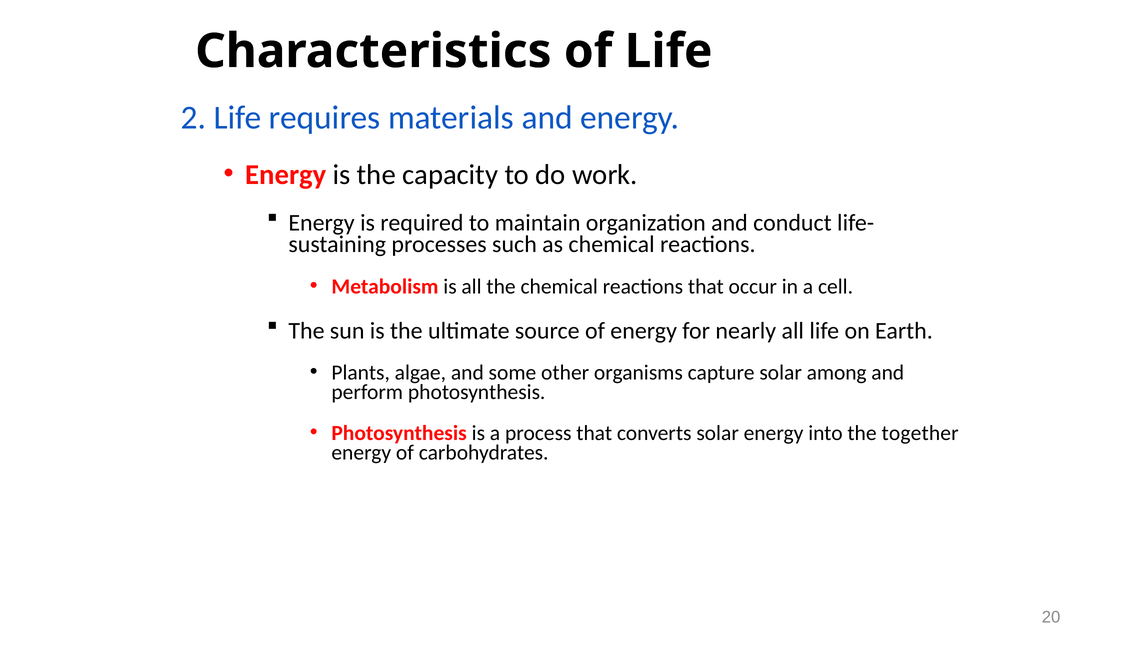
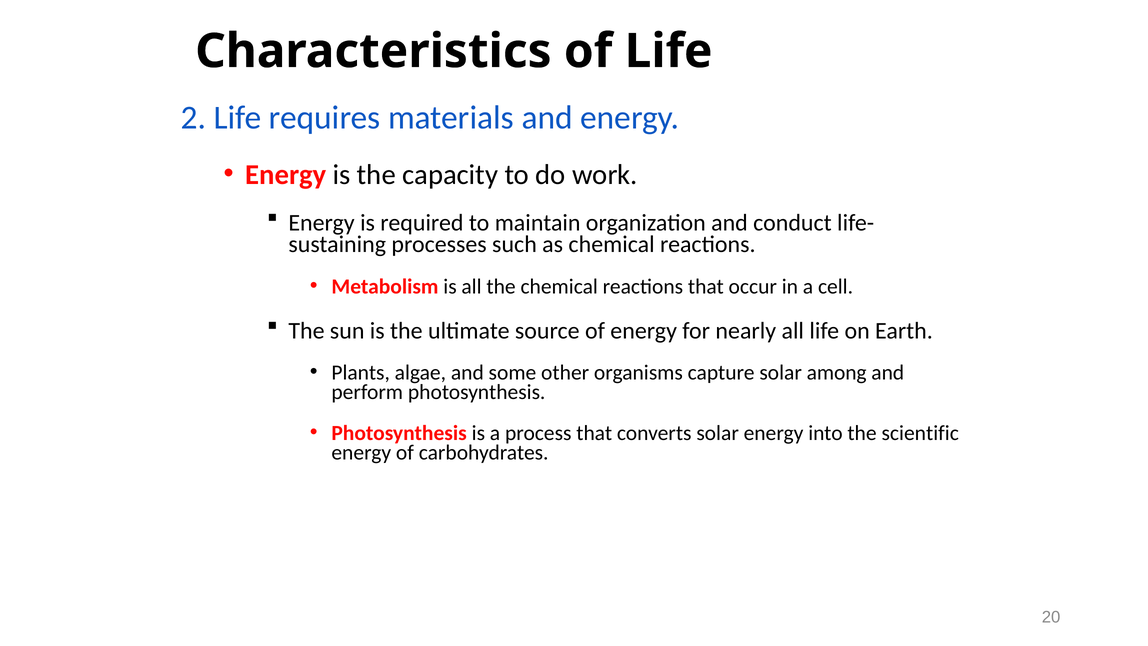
together: together -> scientific
